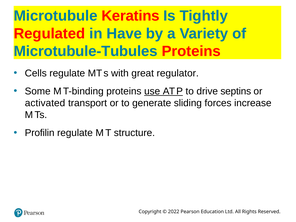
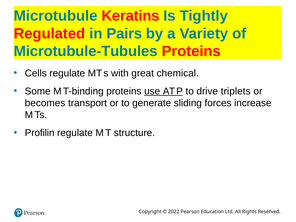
Have: Have -> Pairs
regulator: regulator -> chemical
septins: septins -> triplets
activated: activated -> becomes
